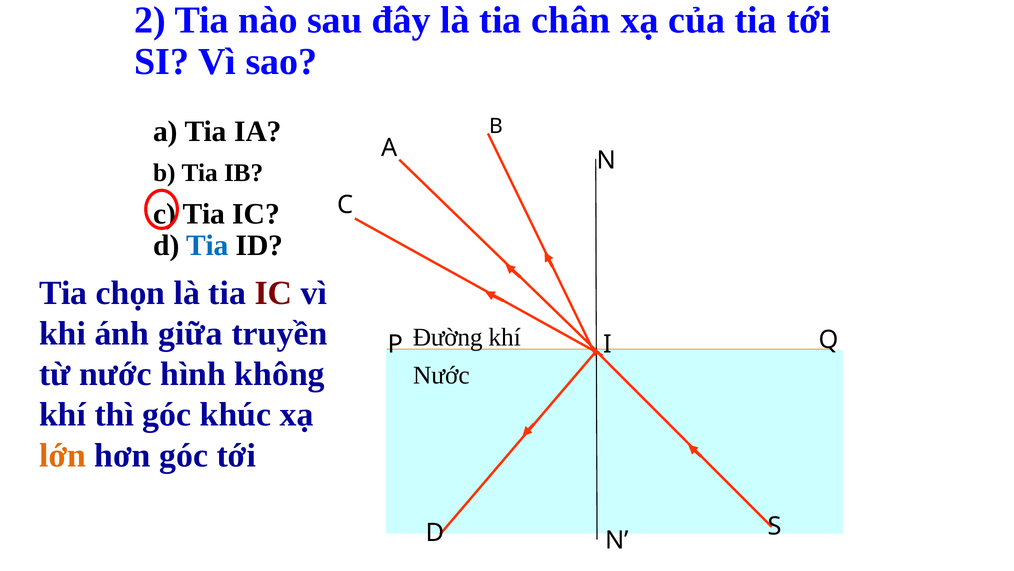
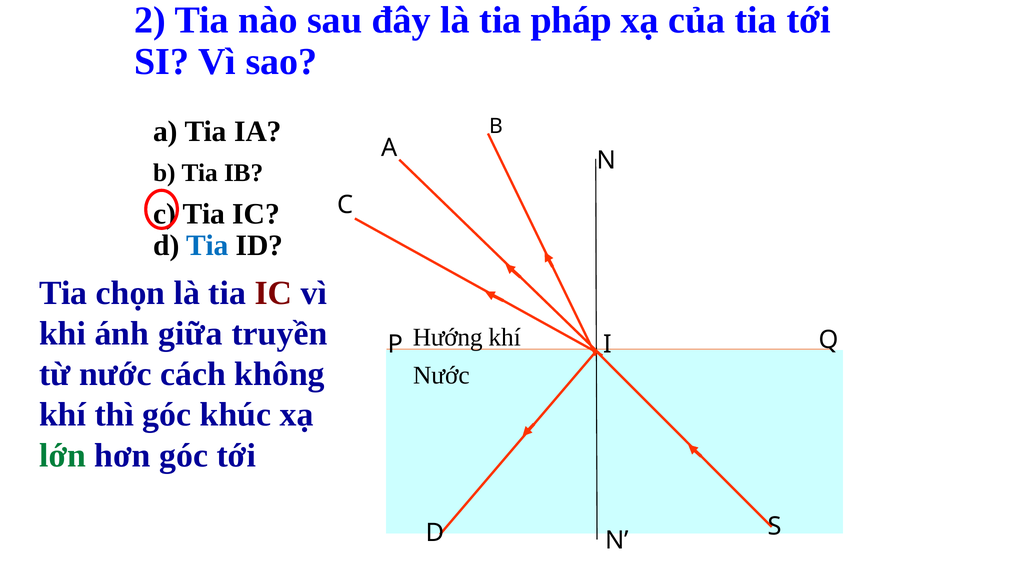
chân: chân -> pháp
Đường: Đường -> Hướng
hình: hình -> cách
lớn colour: orange -> green
